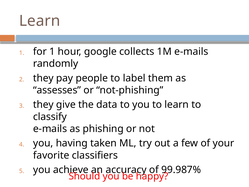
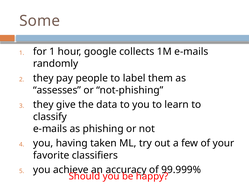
Learn at (40, 21): Learn -> Some
99.987%: 99.987% -> 99.999%
